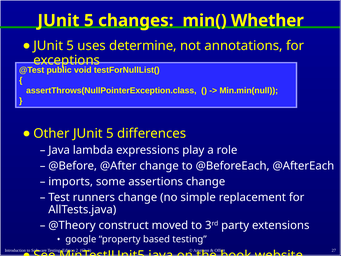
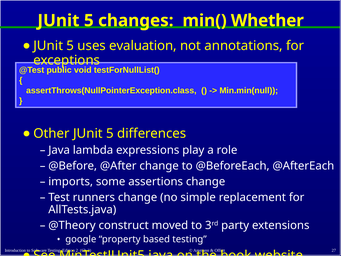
determine: determine -> evaluation
